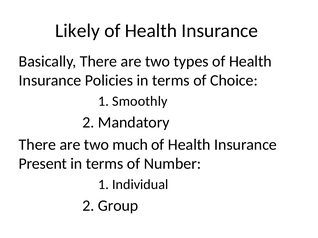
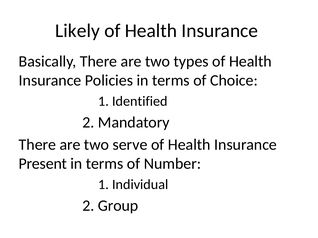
Smoothly: Smoothly -> Identified
much: much -> serve
